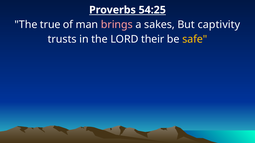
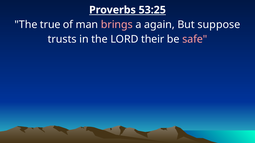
54:25: 54:25 -> 53:25
sakes: sakes -> again
captivity: captivity -> suppose
safe colour: yellow -> pink
